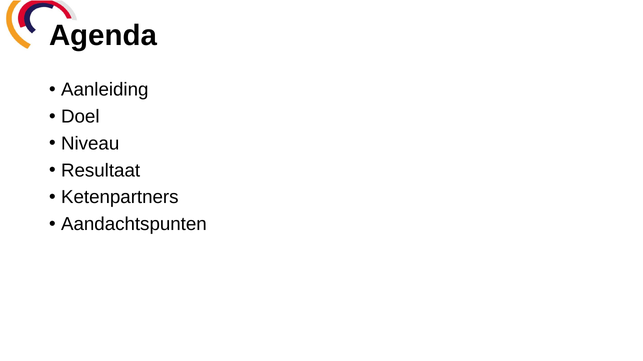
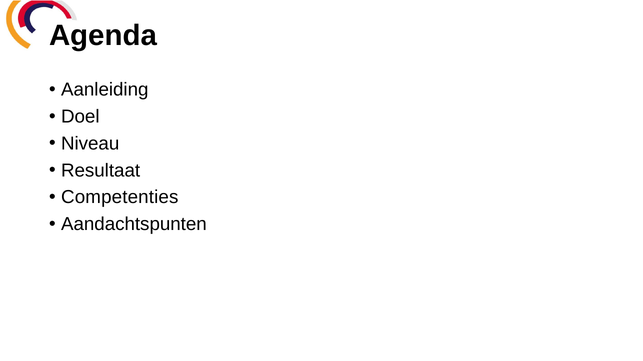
Ketenpartners: Ketenpartners -> Competenties
